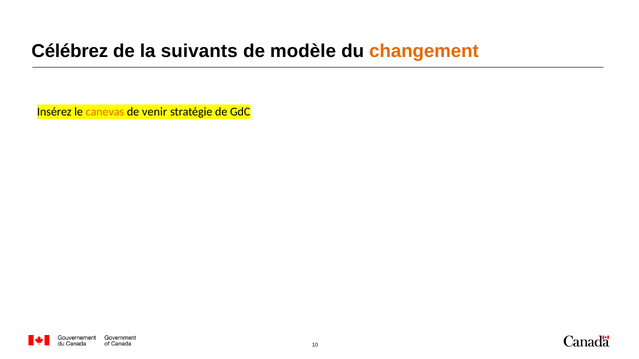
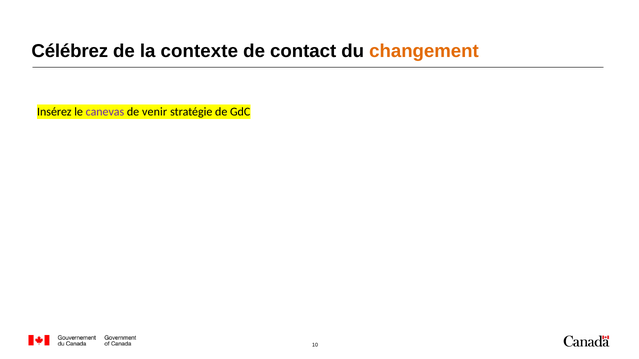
suivants: suivants -> contexte
modèle: modèle -> contact
canevas colour: orange -> purple
